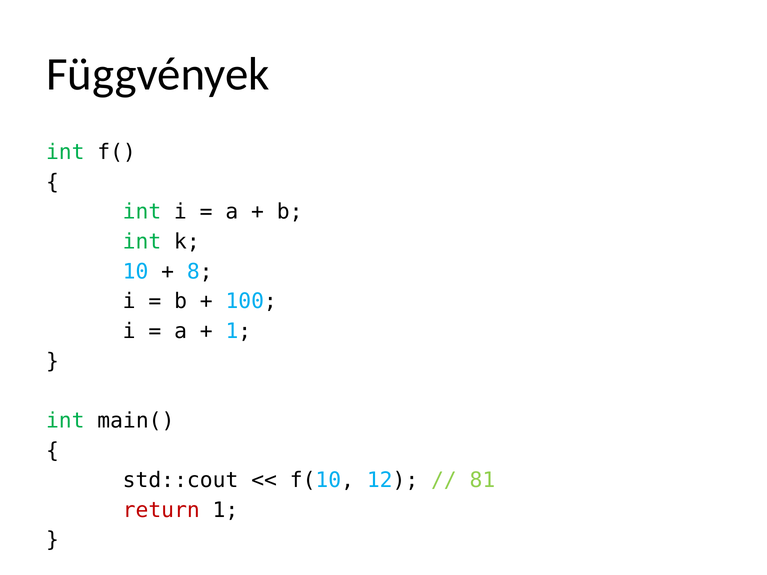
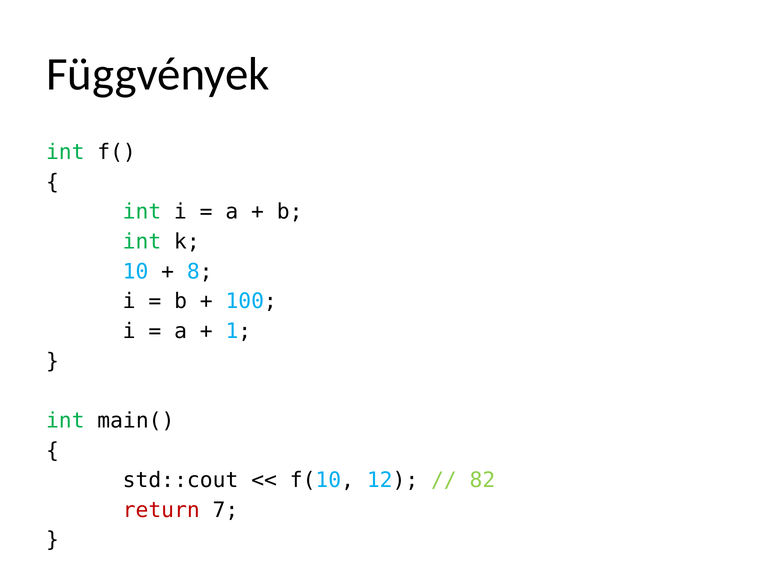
81: 81 -> 82
return 1: 1 -> 7
